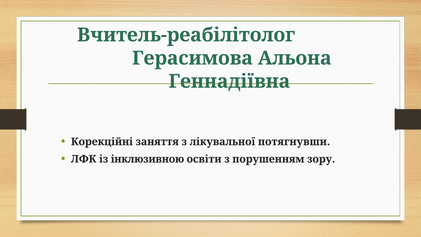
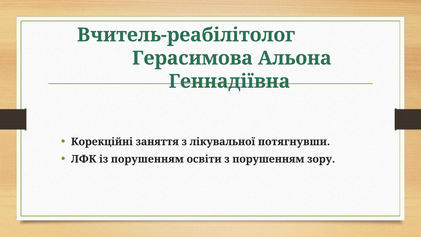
із інклюзивною: інклюзивною -> порушенням
